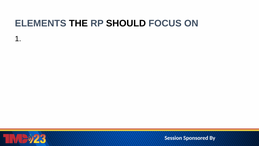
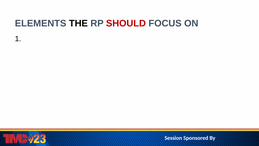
SHOULD colour: black -> red
